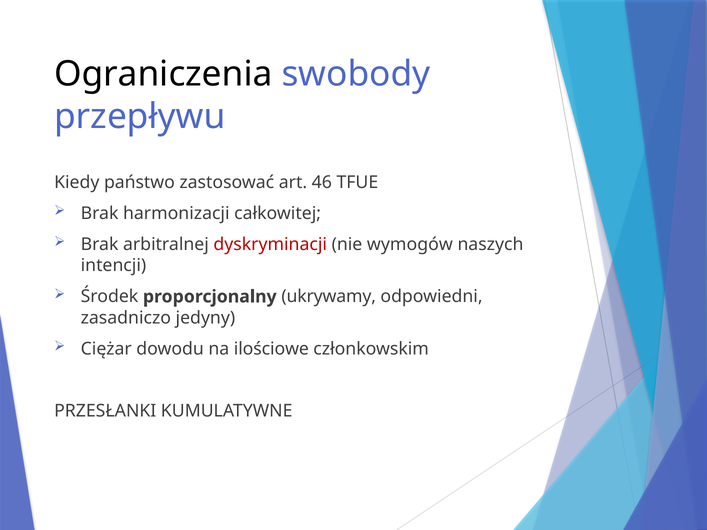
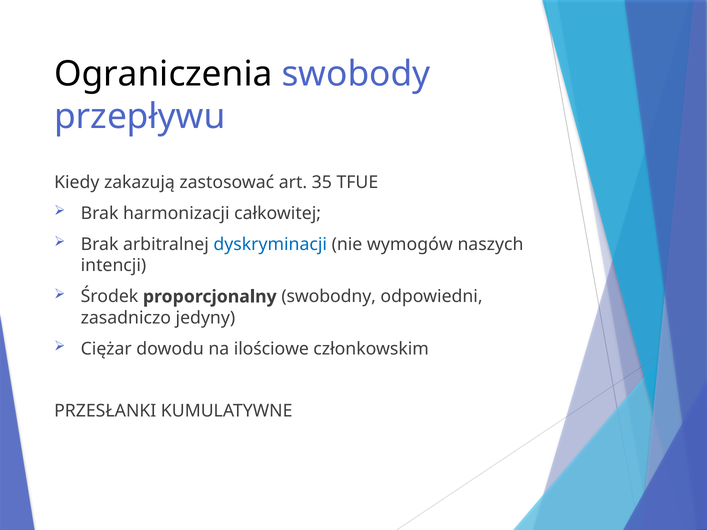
państwo: państwo -> zakazują
46: 46 -> 35
dyskryminacji colour: red -> blue
ukrywamy: ukrywamy -> swobodny
